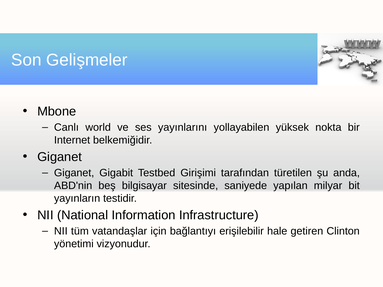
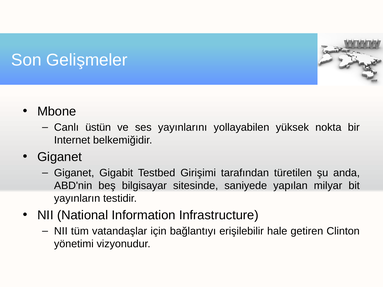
world: world -> üstün
